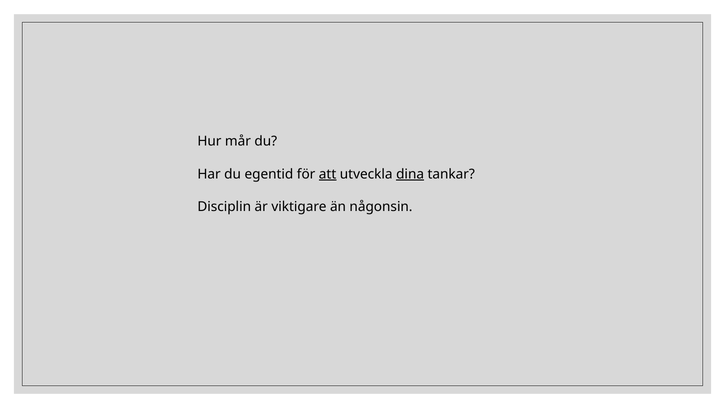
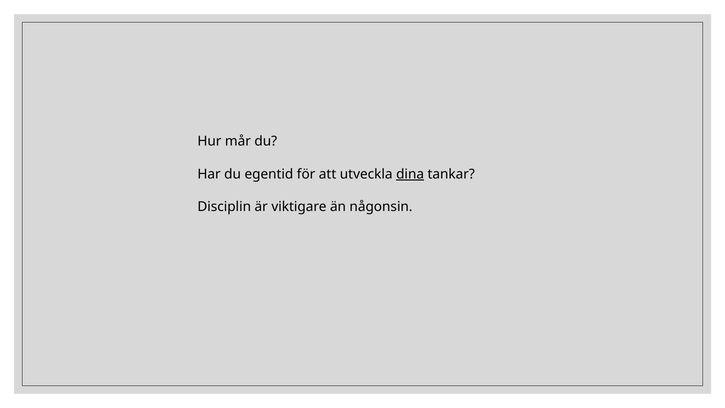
att underline: present -> none
